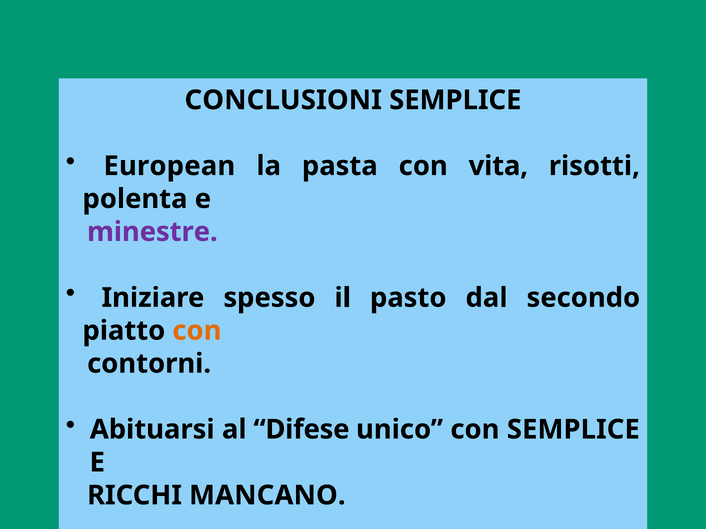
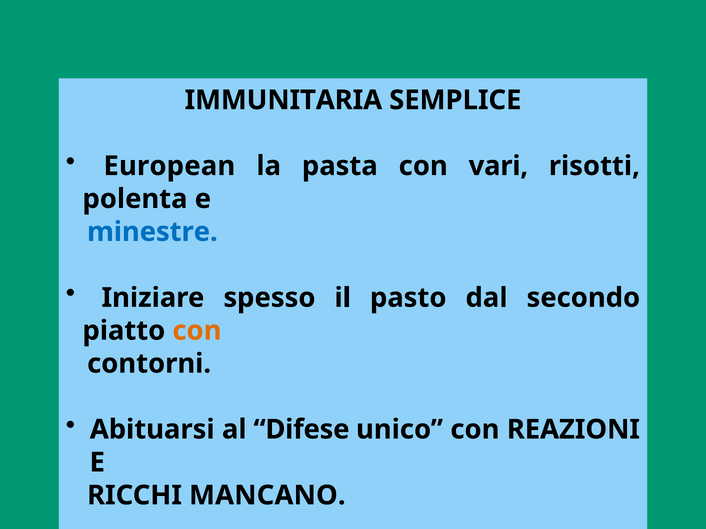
CONCLUSIONI: CONCLUSIONI -> IMMUNITARIA
vita: vita -> vari
minestre colour: purple -> blue
con SEMPLICE: SEMPLICE -> REAZIONI
